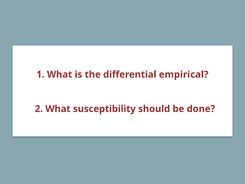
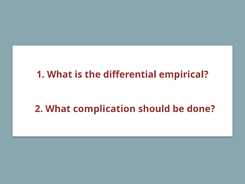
susceptibility: susceptibility -> complication
